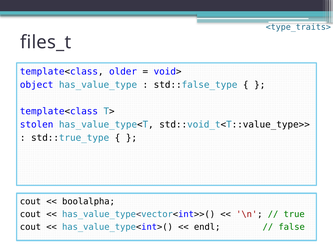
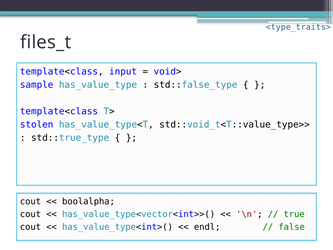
older: older -> input
object: object -> sample
